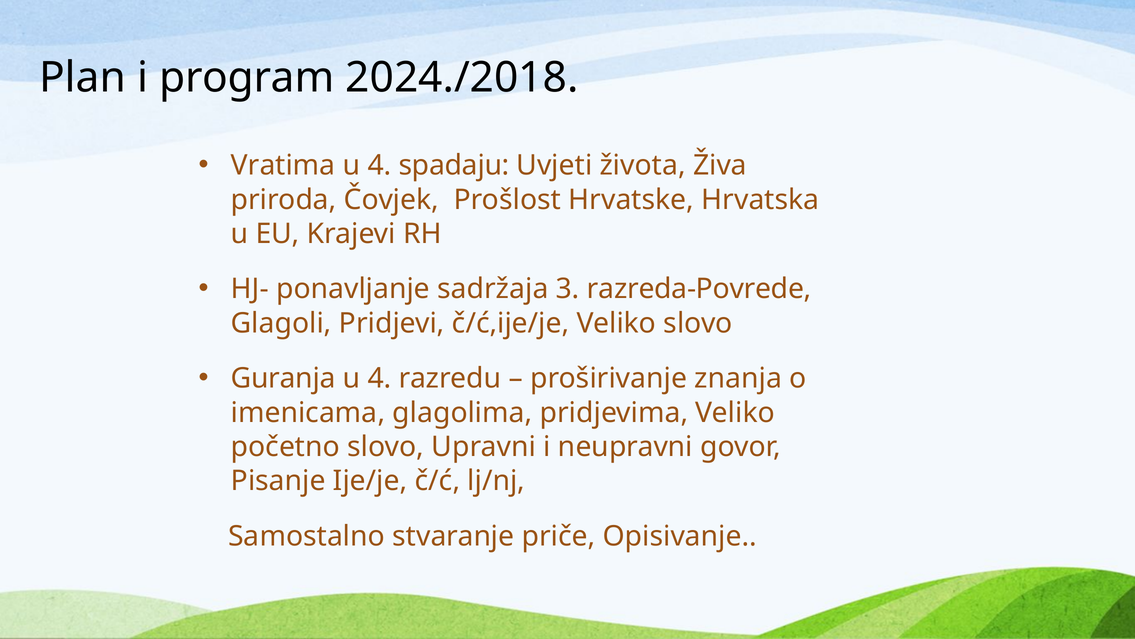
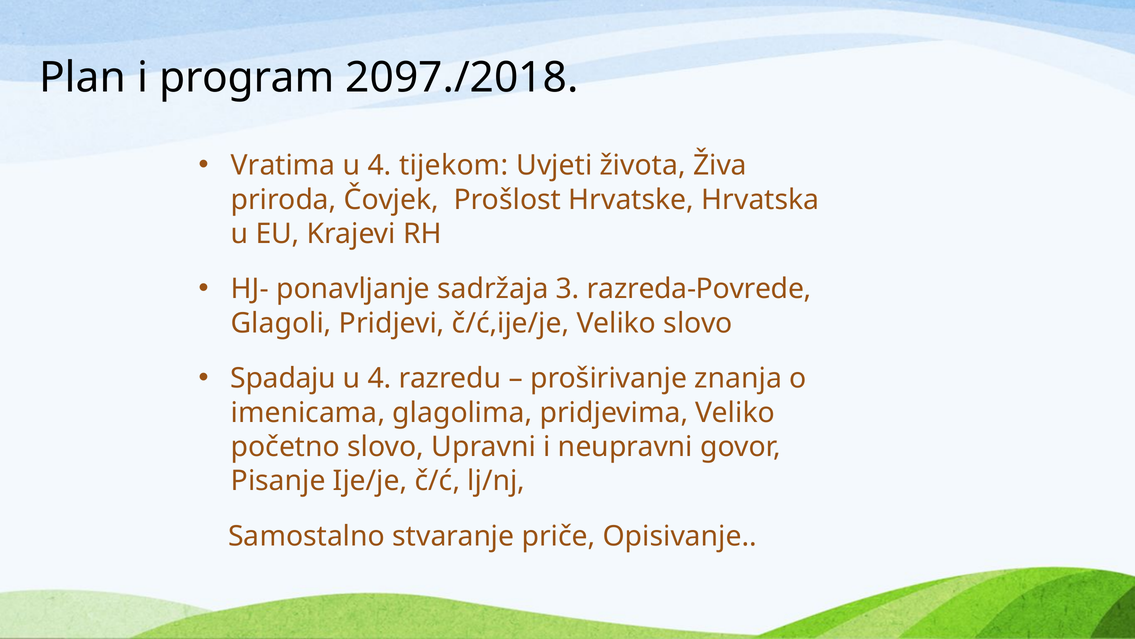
2024./2018: 2024./2018 -> 2097./2018
spadaju: spadaju -> tijekom
Guranja: Guranja -> Spadaju
